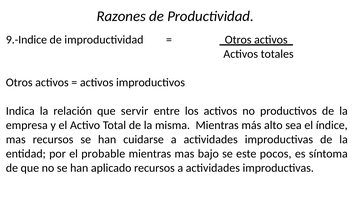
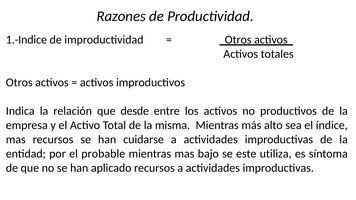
9.-Indice: 9.-Indice -> 1.-Indice
servir: servir -> desde
pocos: pocos -> utiliza
